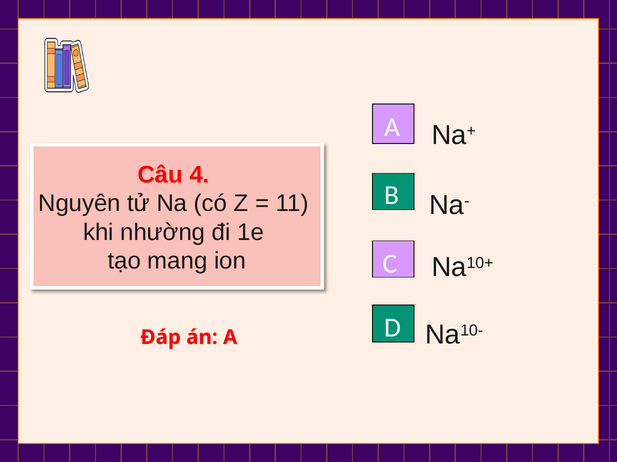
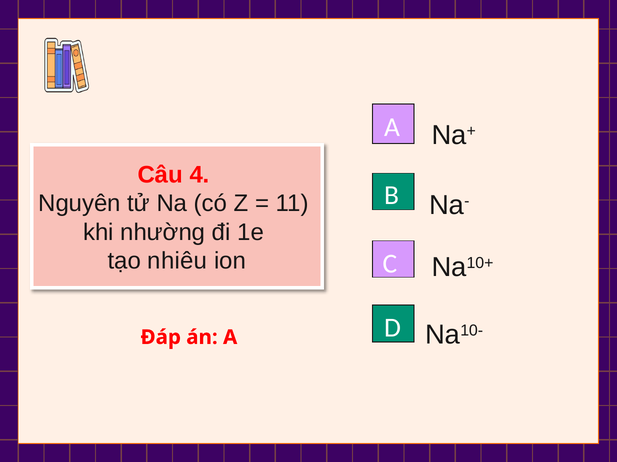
mang: mang -> nhiêu
